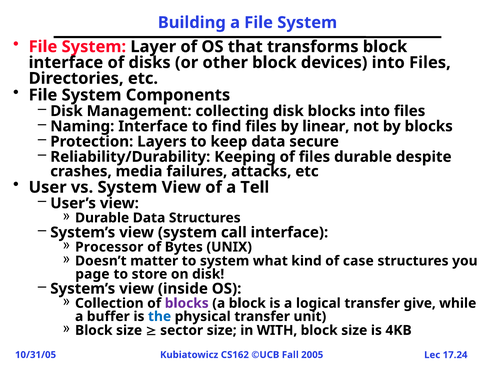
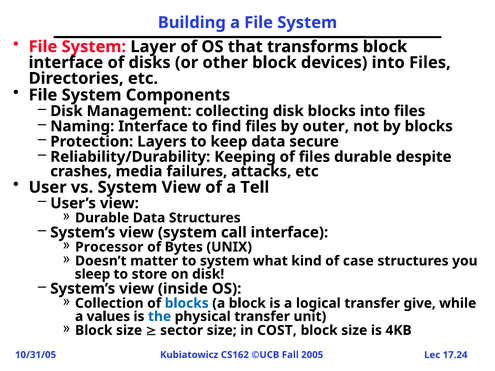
linear: linear -> outer
page: page -> sleep
blocks at (187, 303) colour: purple -> blue
buffer: buffer -> values
WITH: WITH -> COST
